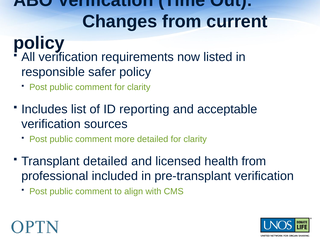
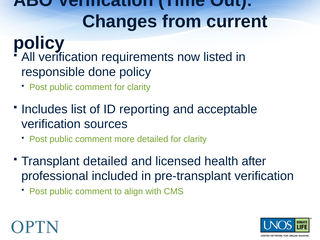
safer: safer -> done
health from: from -> after
